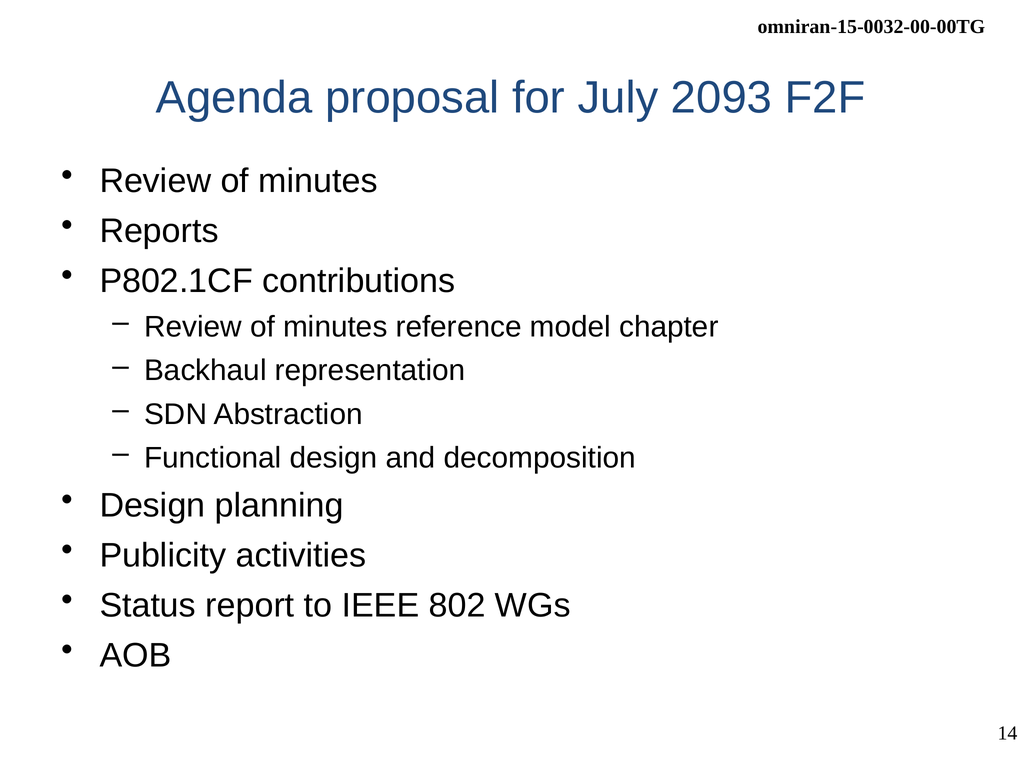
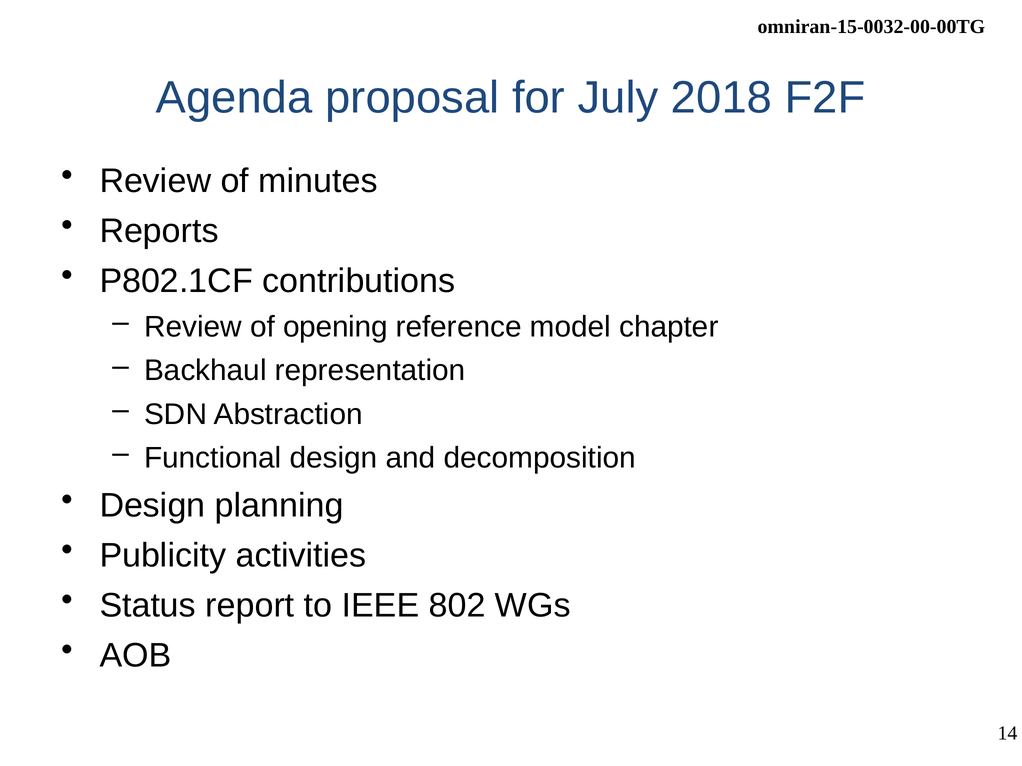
2093: 2093 -> 2018
minutes at (335, 327): minutes -> opening
